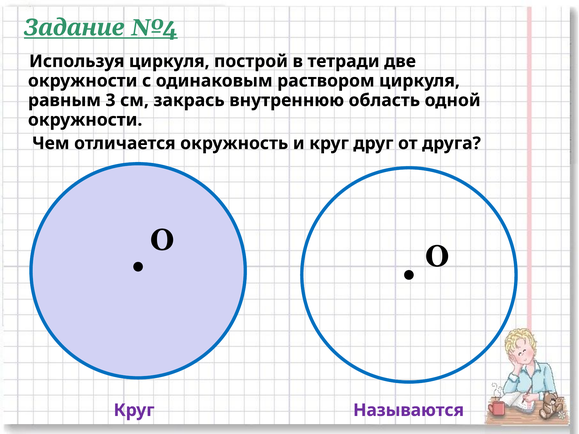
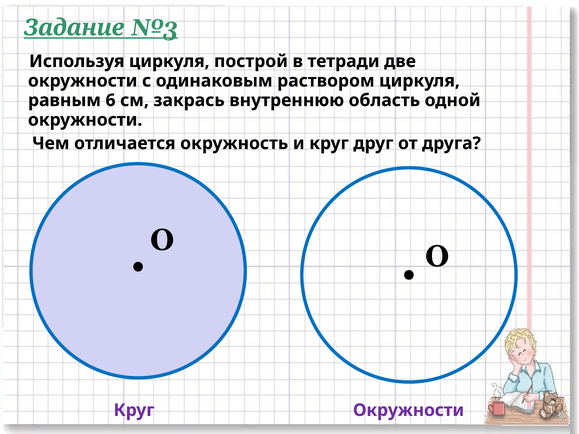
№4: №4 -> №3
3: 3 -> 6
Круг Называются: Называются -> Окружности
